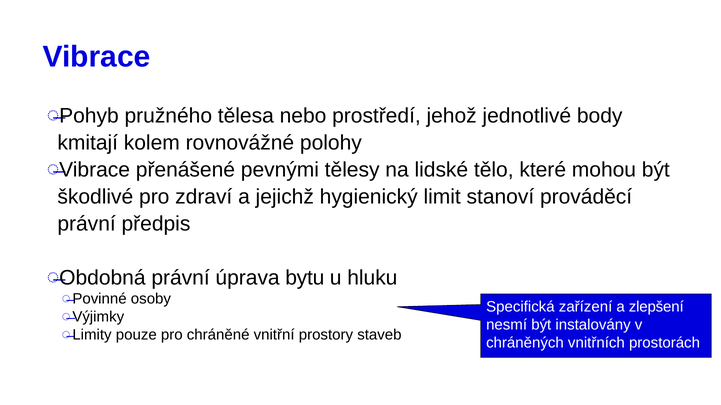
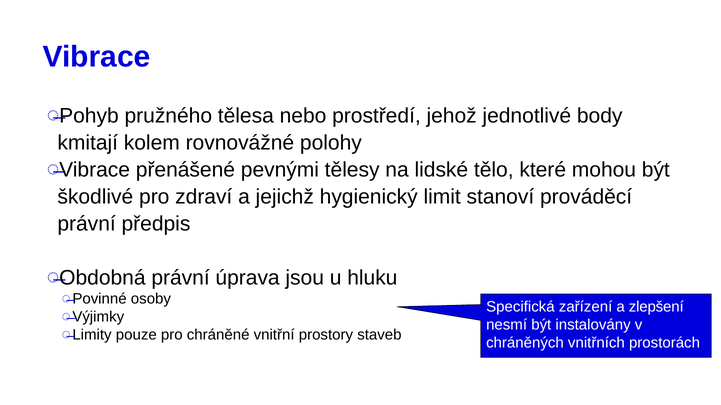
bytu: bytu -> jsou
